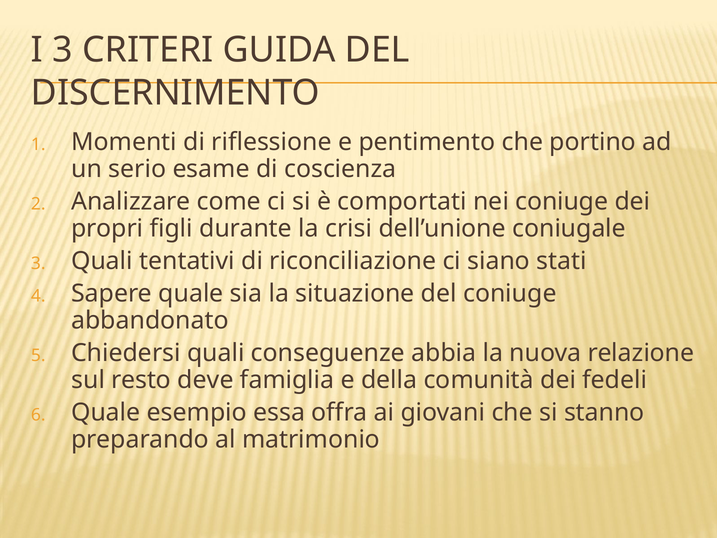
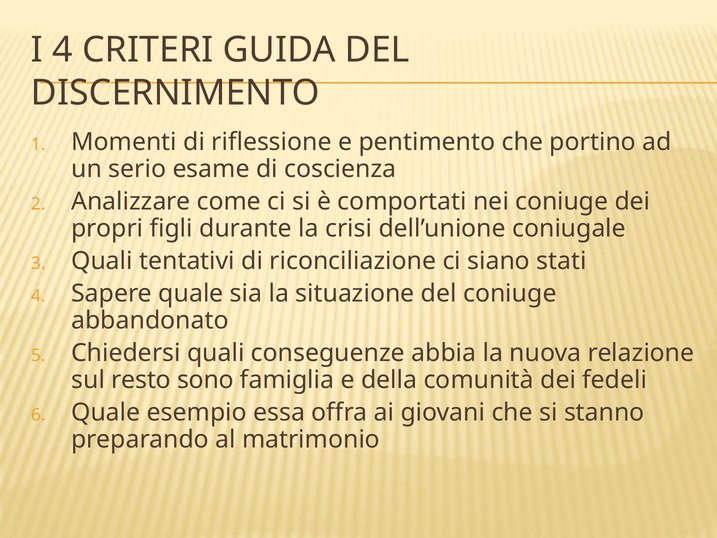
I 3: 3 -> 4
deve: deve -> sono
